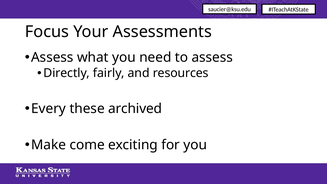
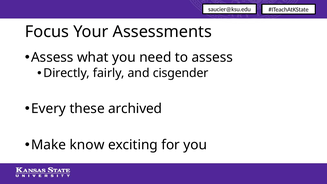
resources: resources -> cisgender
come: come -> know
